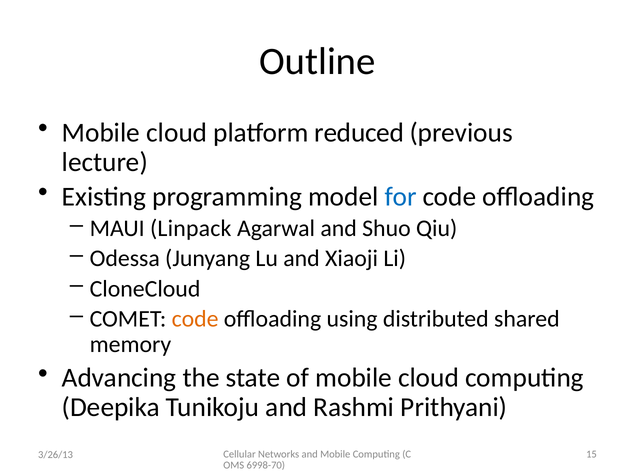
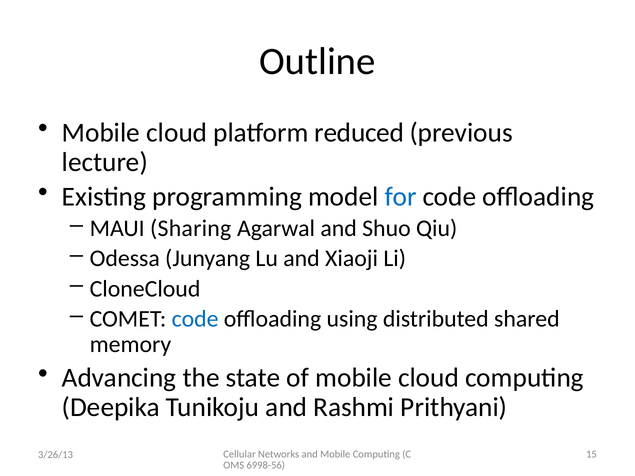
Linpack: Linpack -> Sharing
code at (195, 319) colour: orange -> blue
6998-70: 6998-70 -> 6998-56
